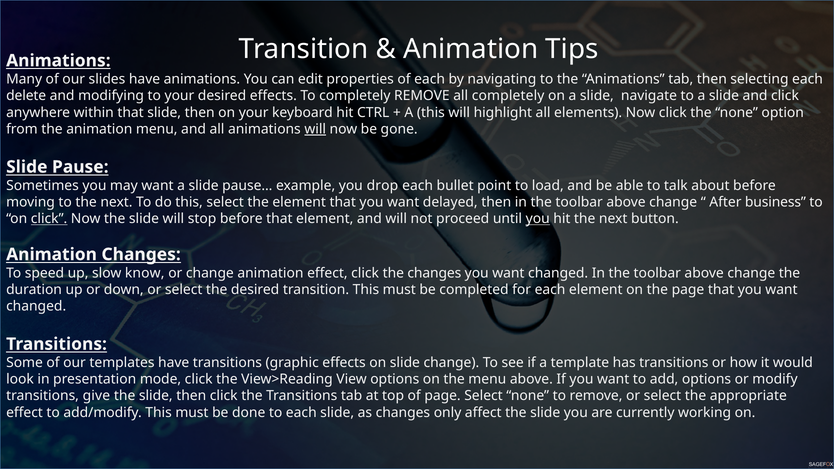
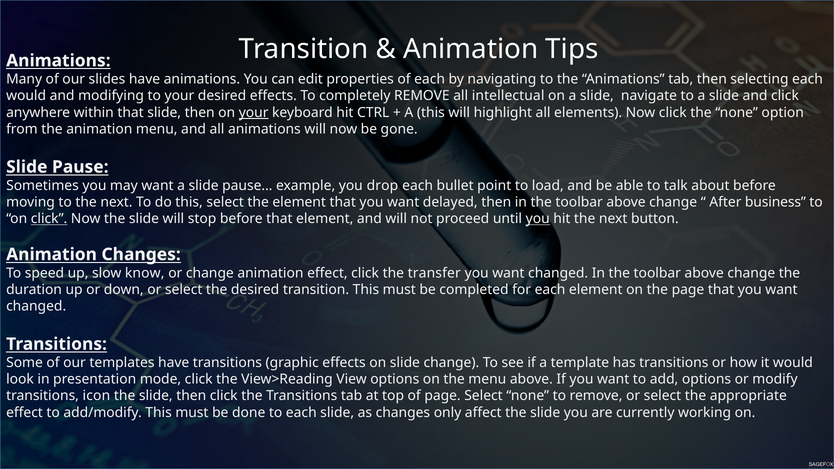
delete at (26, 96): delete -> would
all completely: completely -> intellectual
your at (254, 113) underline: none -> present
will at (315, 129) underline: present -> none
the changes: changes -> transfer
give: give -> icon
